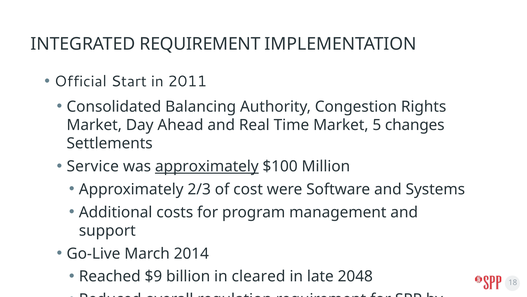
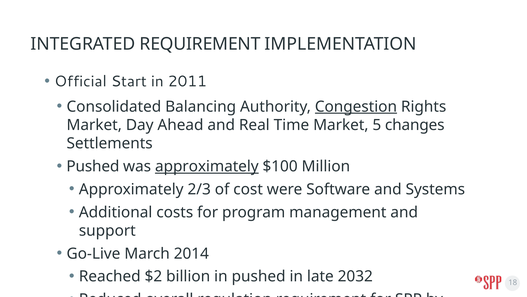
Congestion underline: none -> present
Service at (93, 166): Service -> Pushed
$9: $9 -> $2
in cleared: cleared -> pushed
2048: 2048 -> 2032
